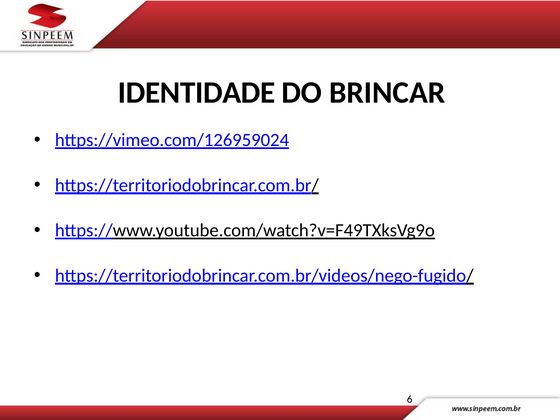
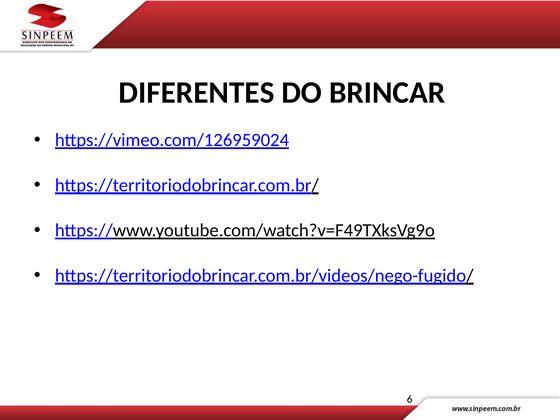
IDENTIDADE: IDENTIDADE -> DIFERENTES
